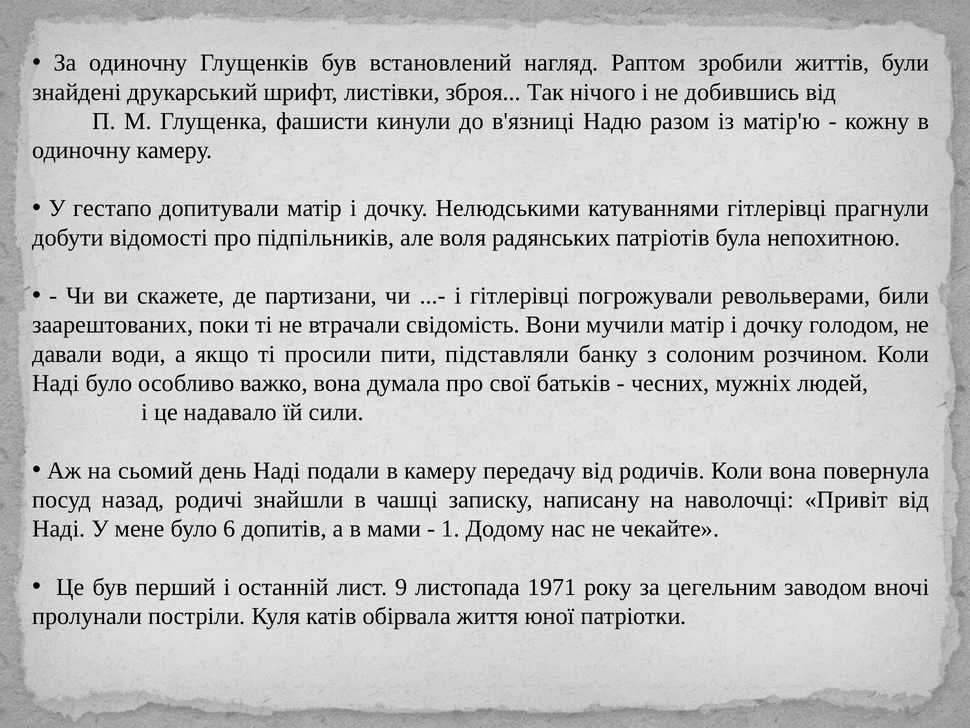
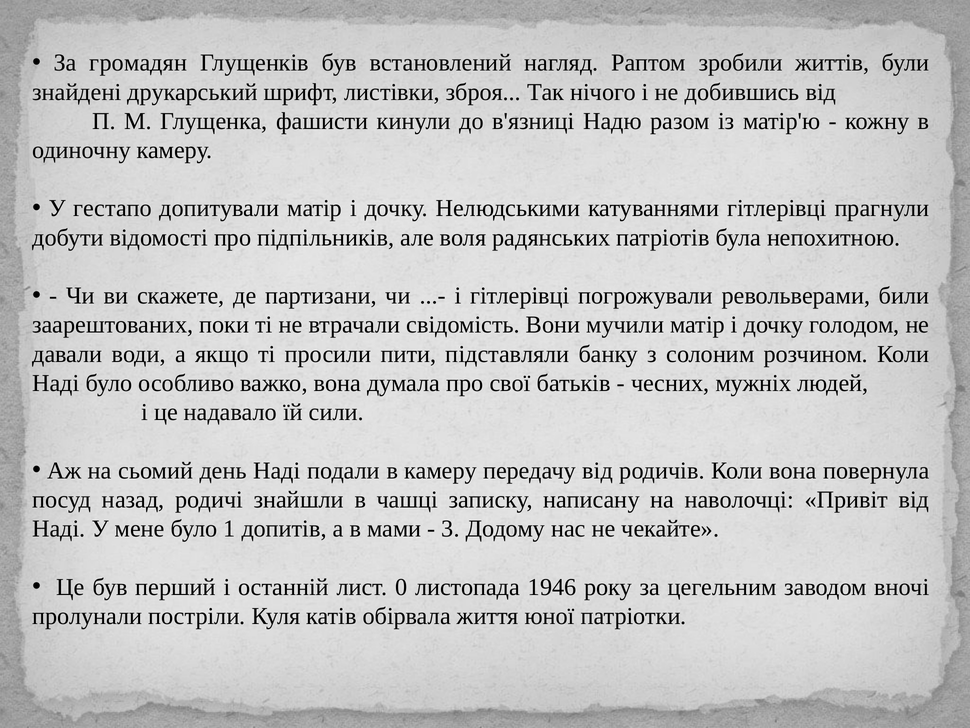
За одиночну: одиночну -> громадян
6: 6 -> 1
1: 1 -> 3
9: 9 -> 0
1971: 1971 -> 1946
